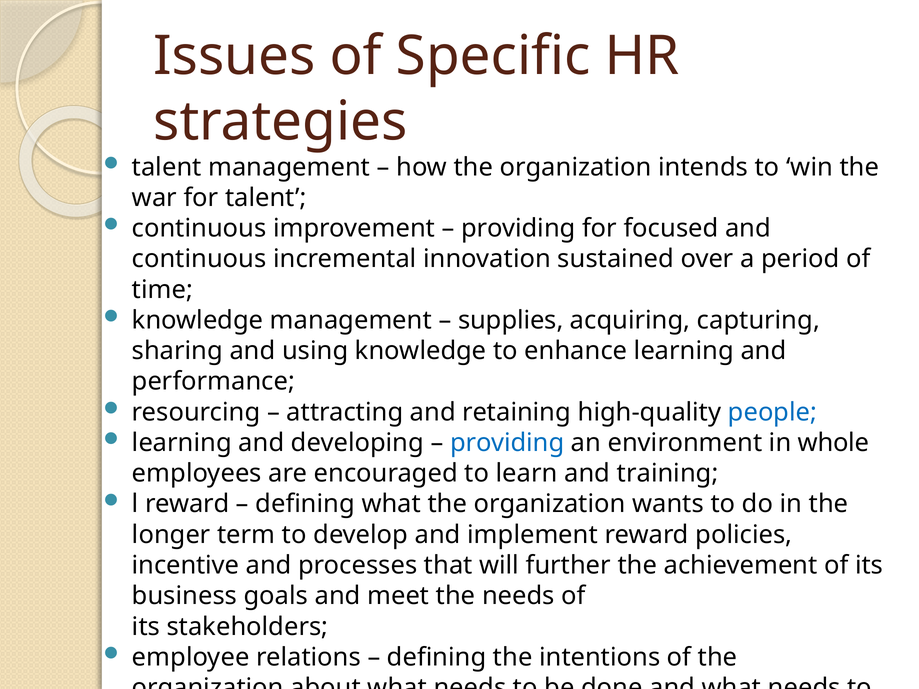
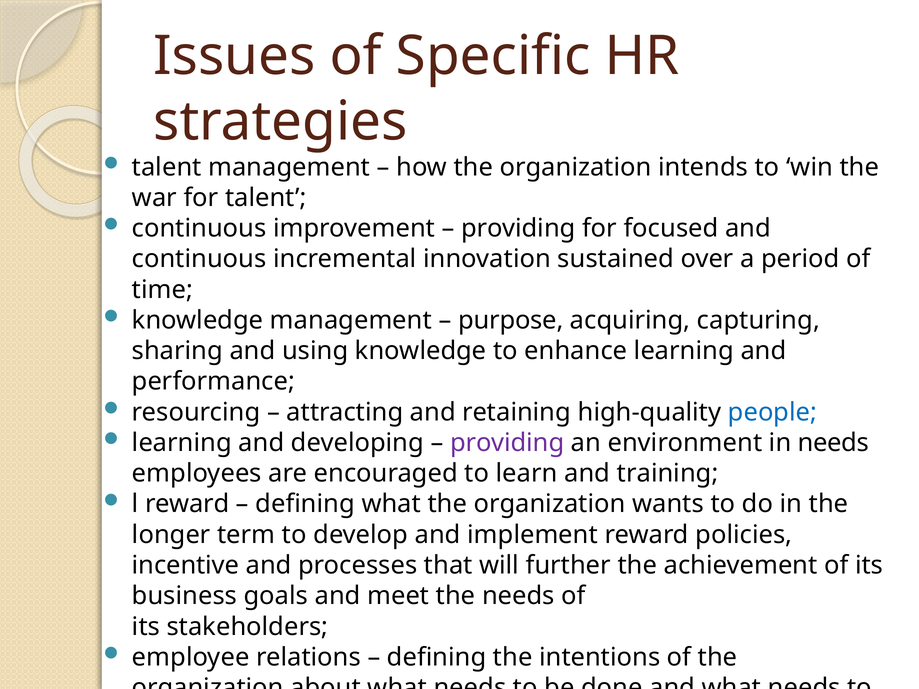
supplies: supplies -> purpose
providing at (507, 443) colour: blue -> purple
in whole: whole -> needs
